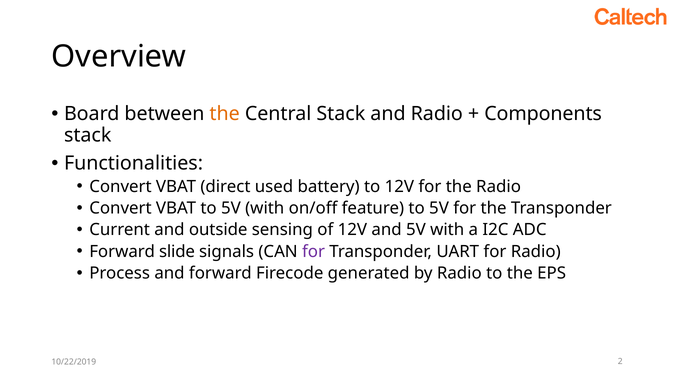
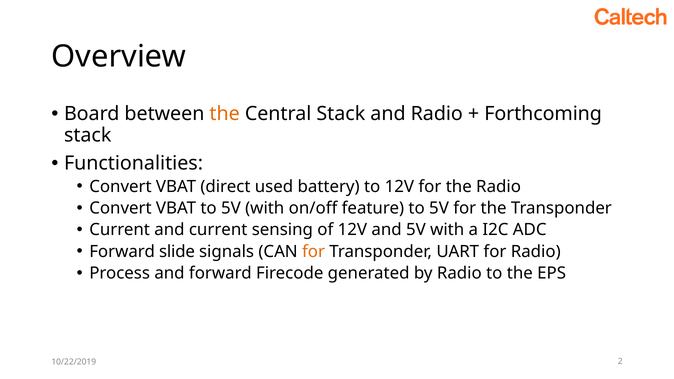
Components: Components -> Forthcoming
and outside: outside -> current
for at (313, 252) colour: purple -> orange
